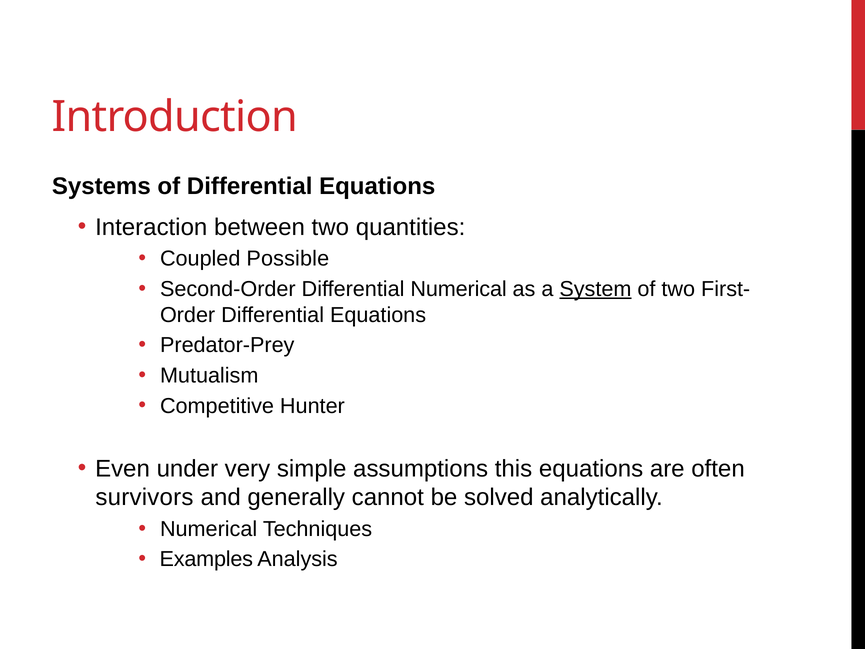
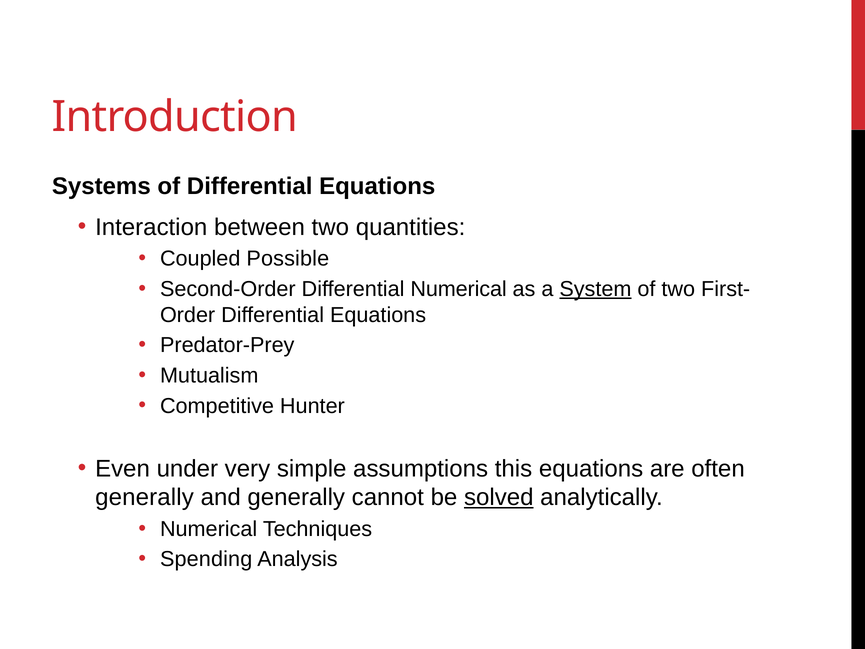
survivors at (144, 497): survivors -> generally
solved underline: none -> present
Examples: Examples -> Spending
